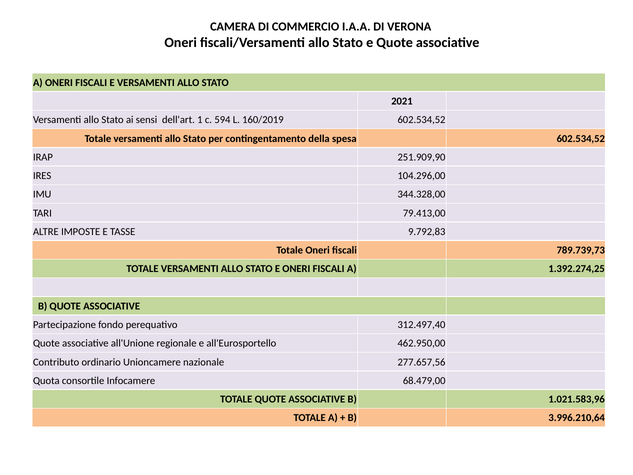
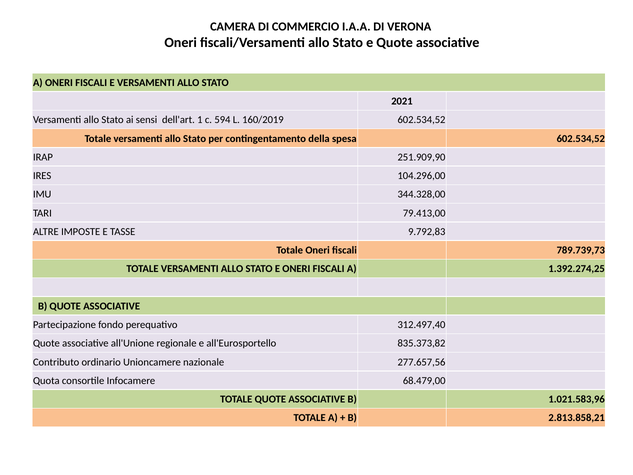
462.950,00: 462.950,00 -> 835.373,82
3.996.210,64: 3.996.210,64 -> 2.813.858,21
